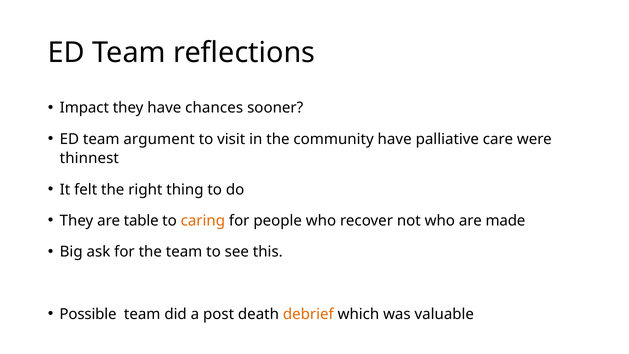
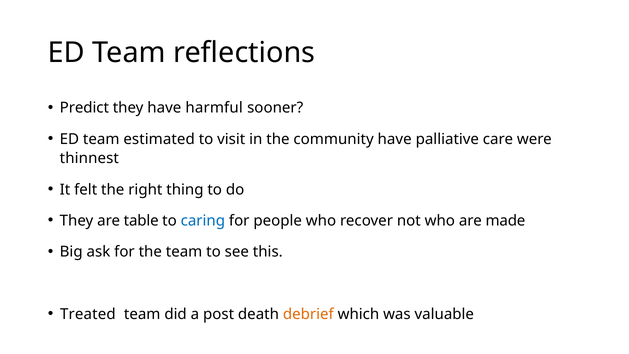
Impact: Impact -> Predict
chances: chances -> harmful
argument: argument -> estimated
caring colour: orange -> blue
Possible: Possible -> Treated
